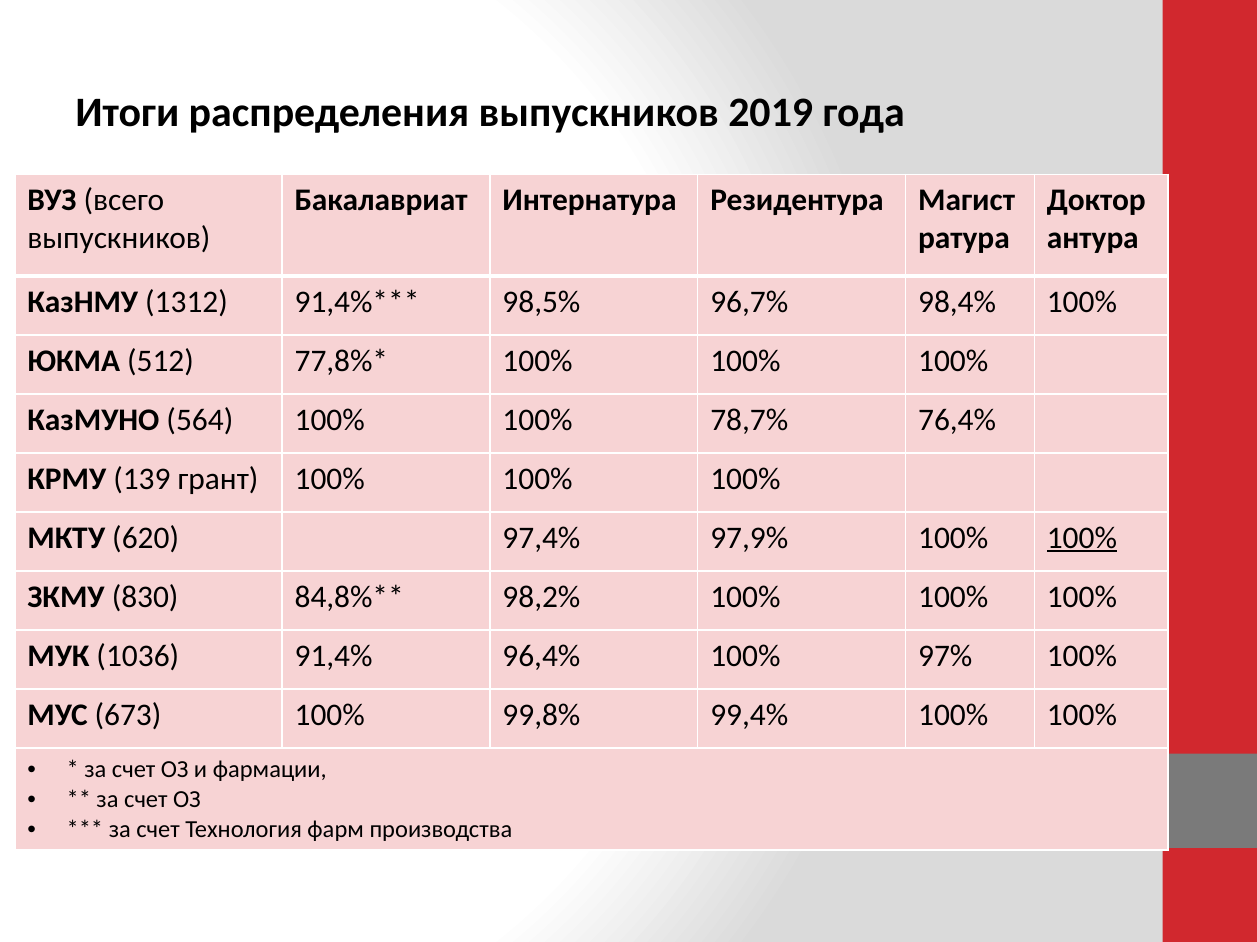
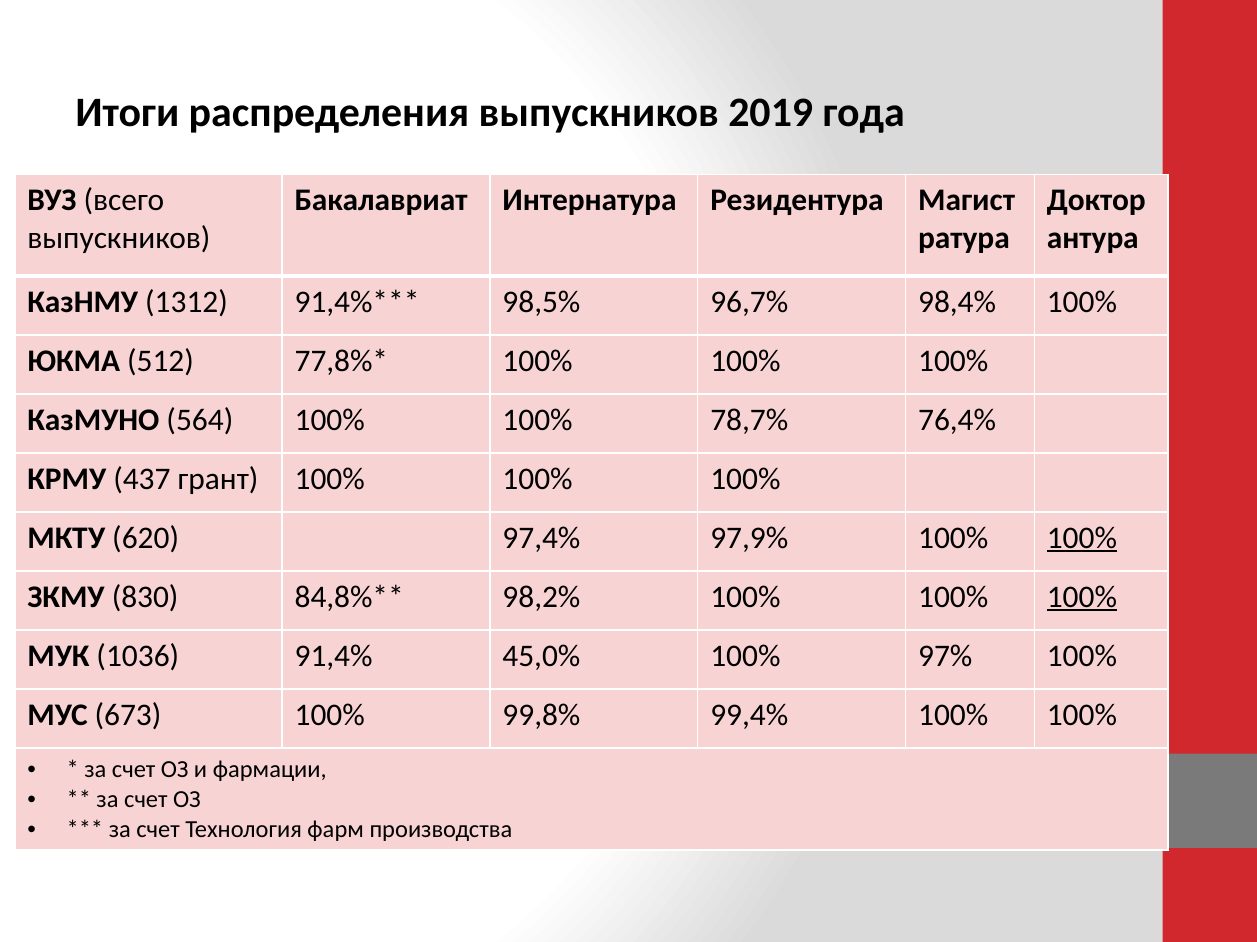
139: 139 -> 437
100% at (1082, 597) underline: none -> present
96,4%: 96,4% -> 45,0%
